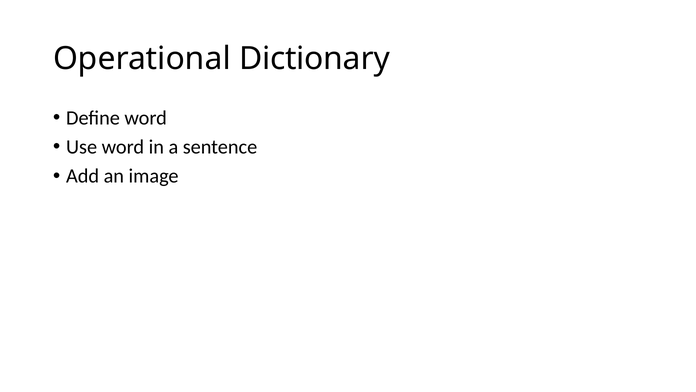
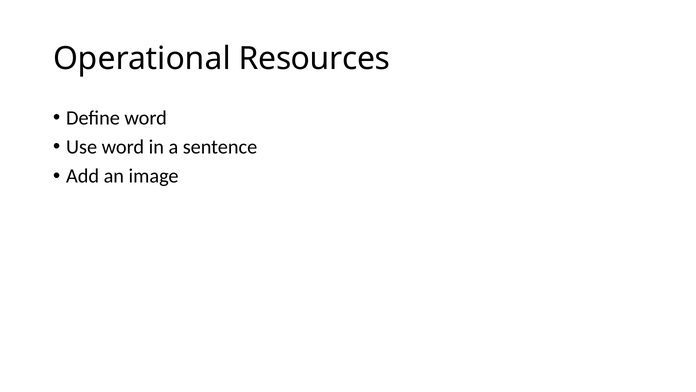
Dictionary: Dictionary -> Resources
